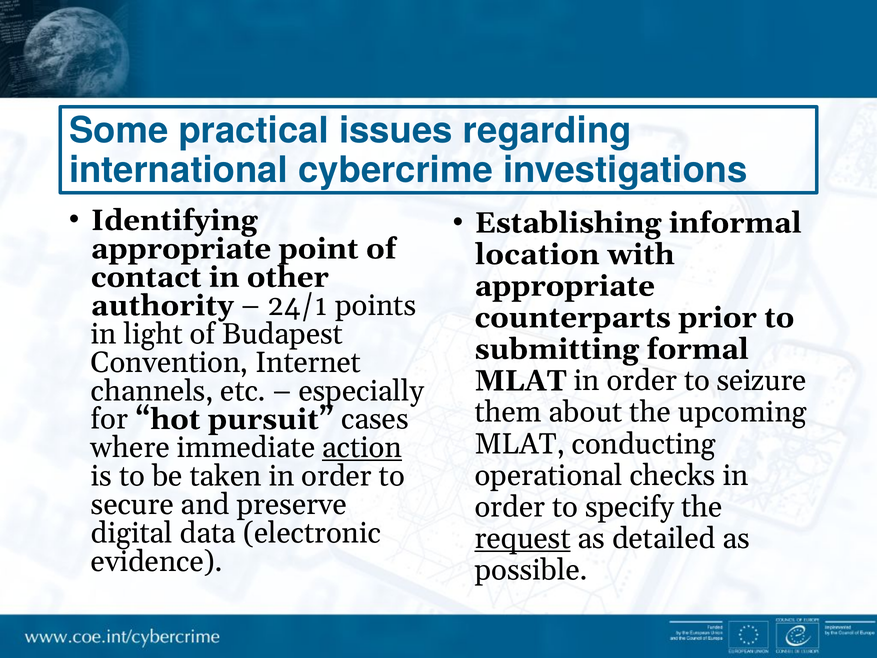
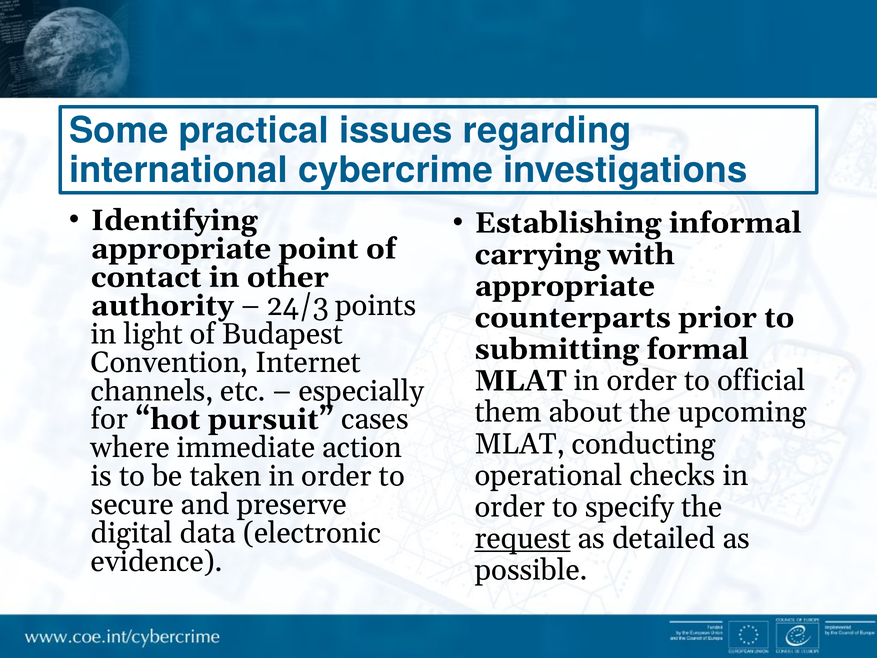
location: location -> carrying
24/1: 24/1 -> 24/3
seizure: seizure -> official
action underline: present -> none
